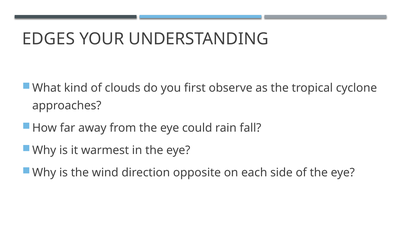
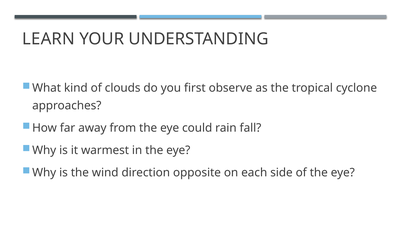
EDGES: EDGES -> LEARN
